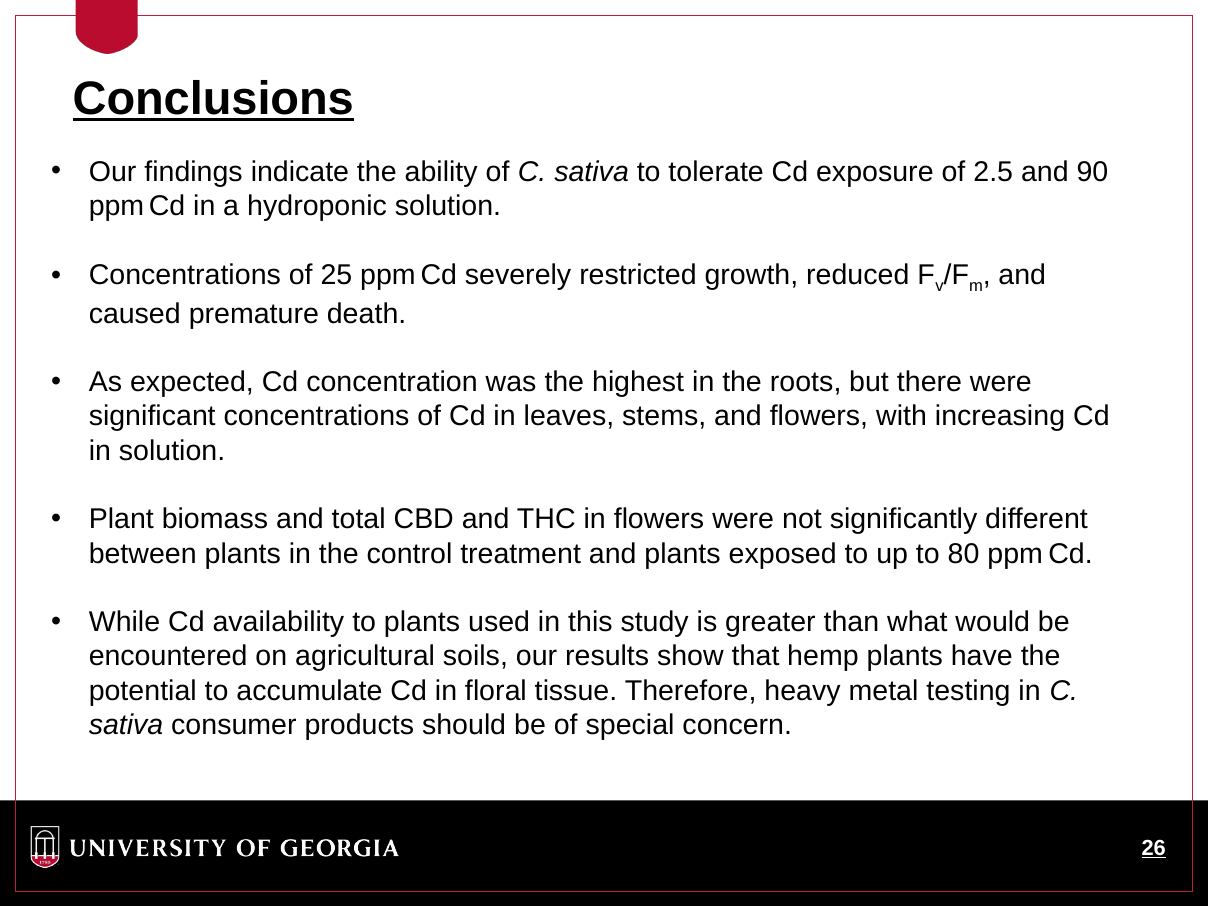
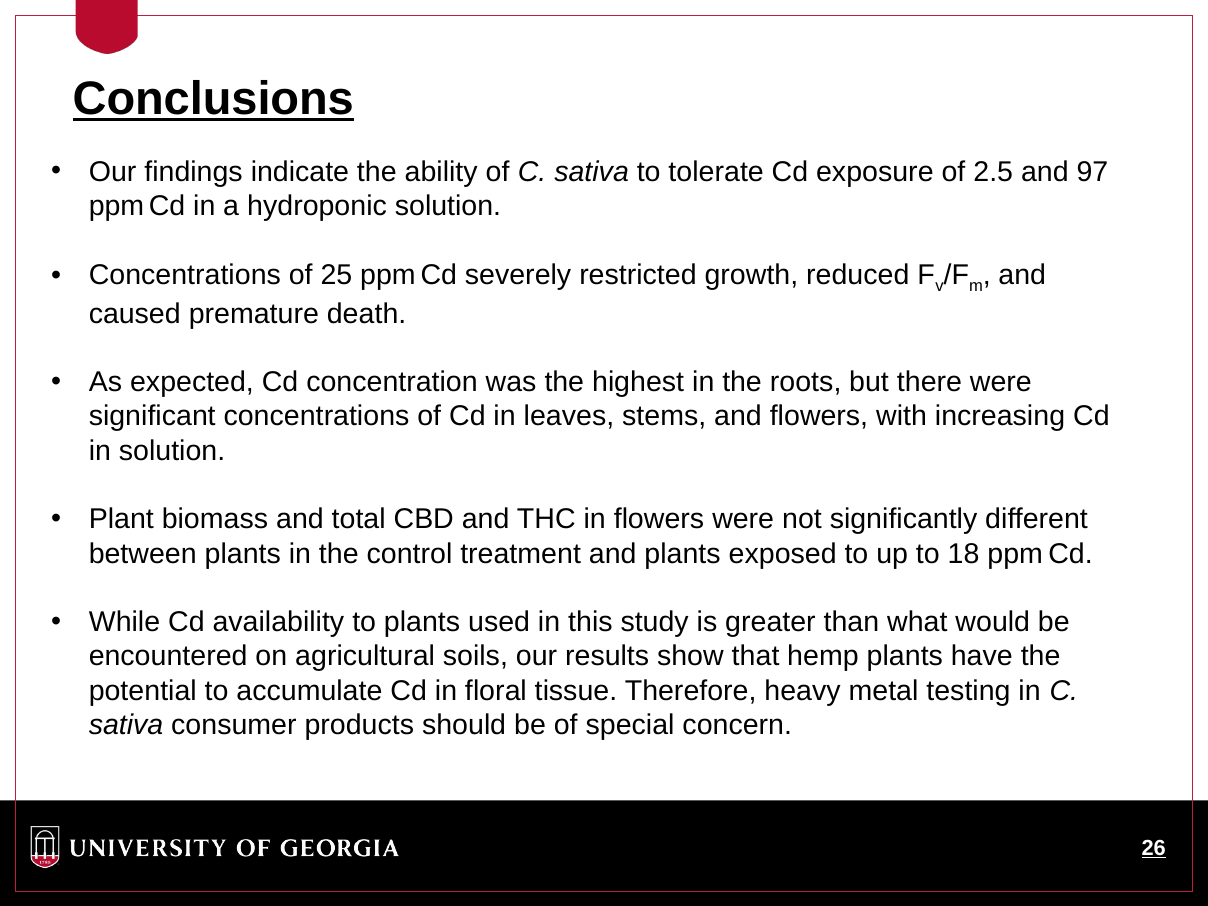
90: 90 -> 97
80: 80 -> 18
